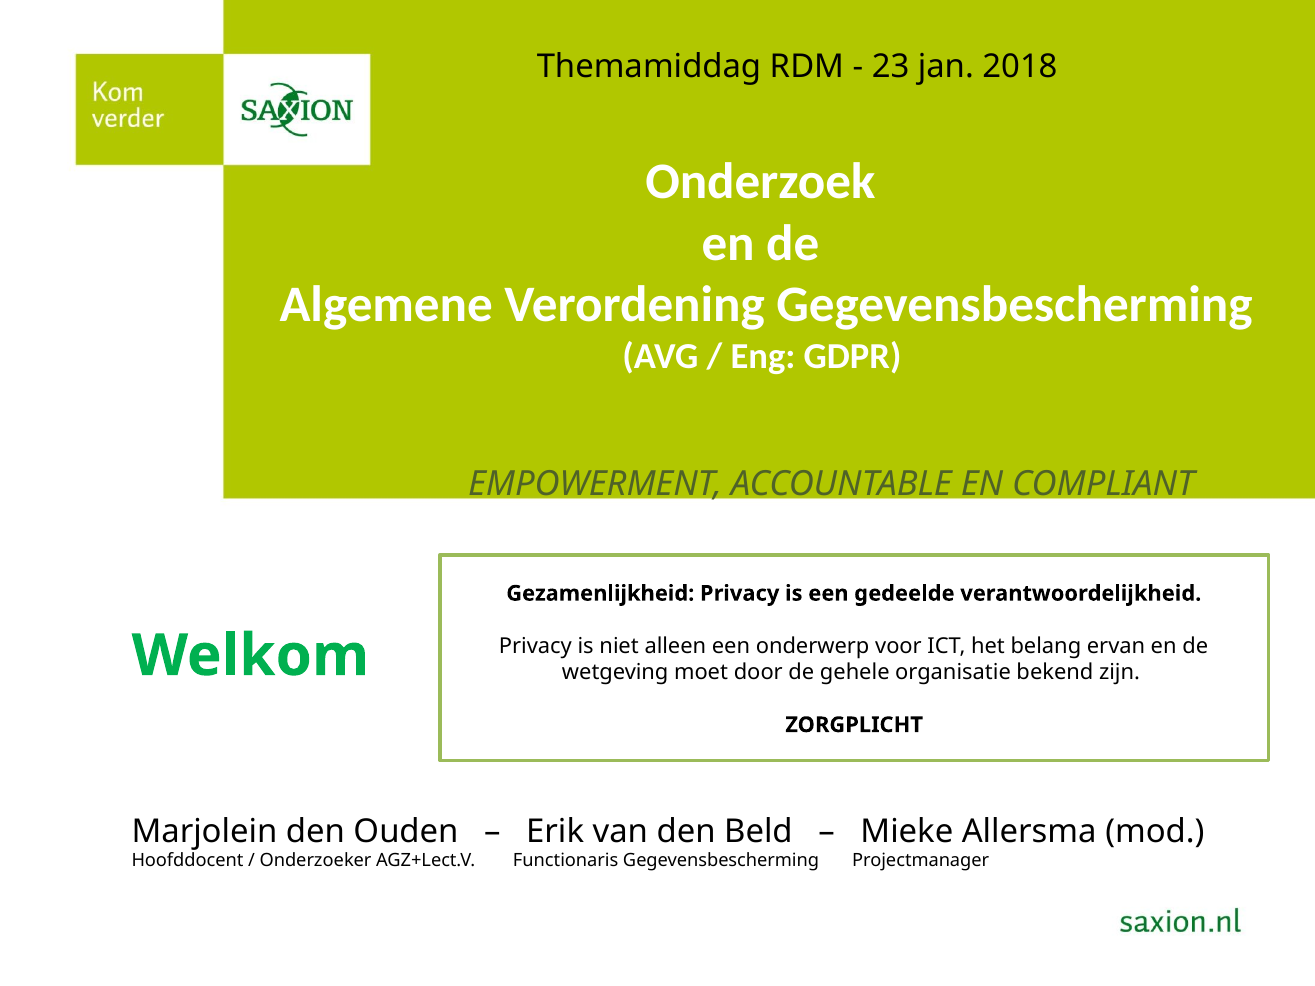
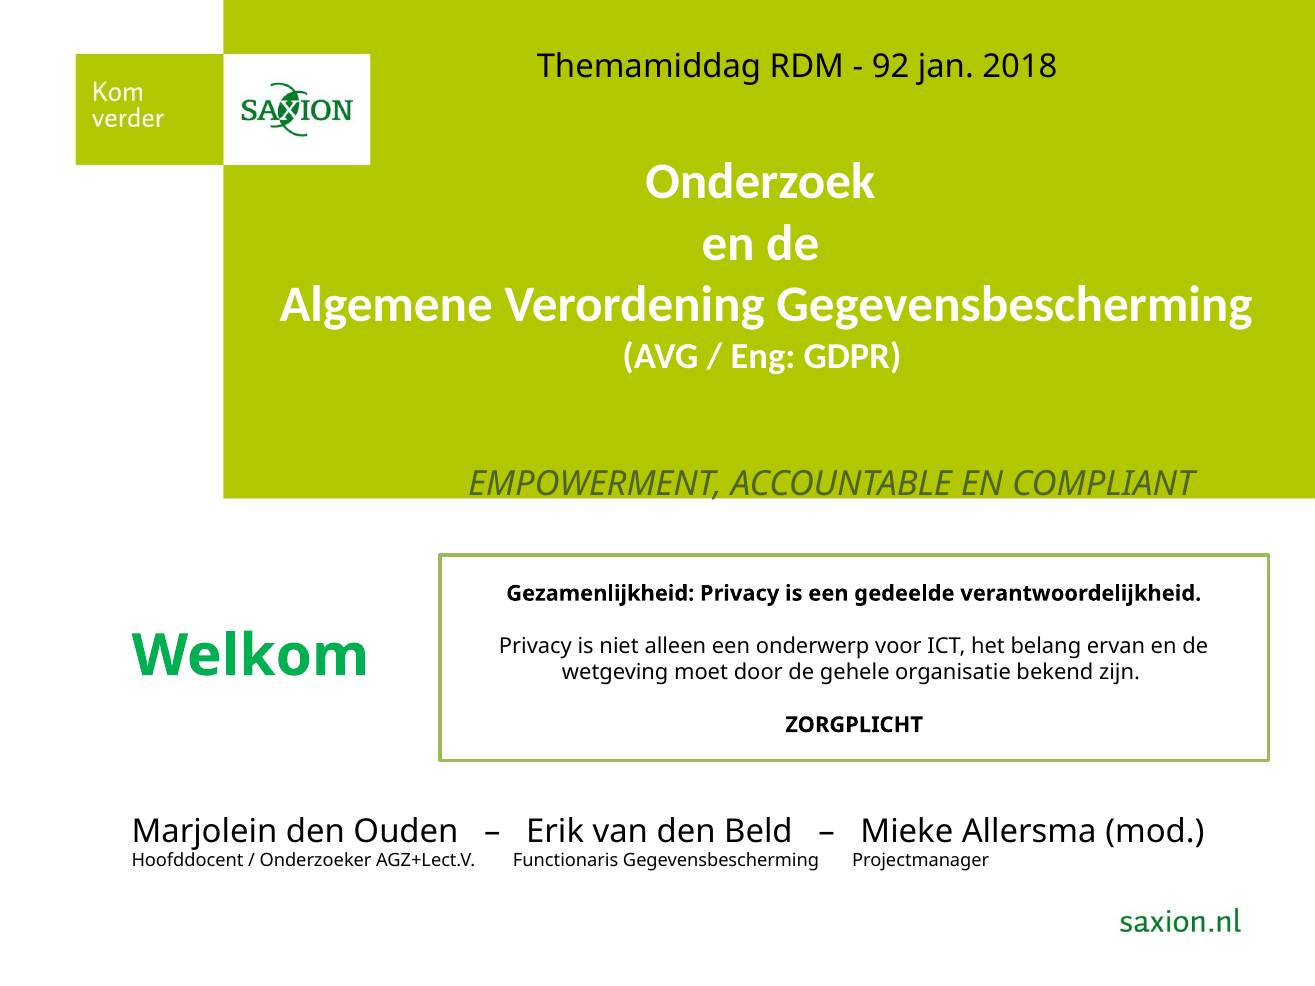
23: 23 -> 92
